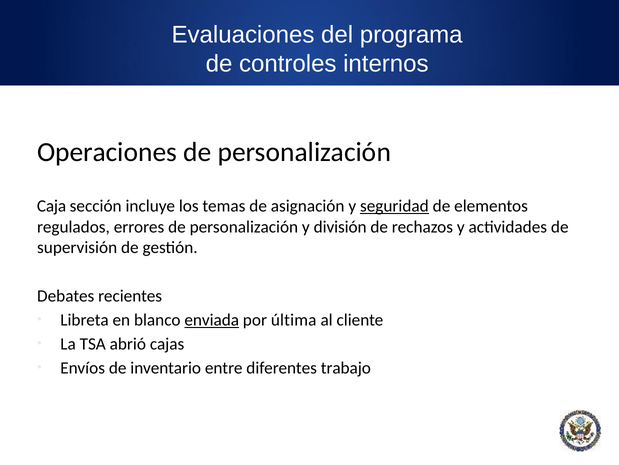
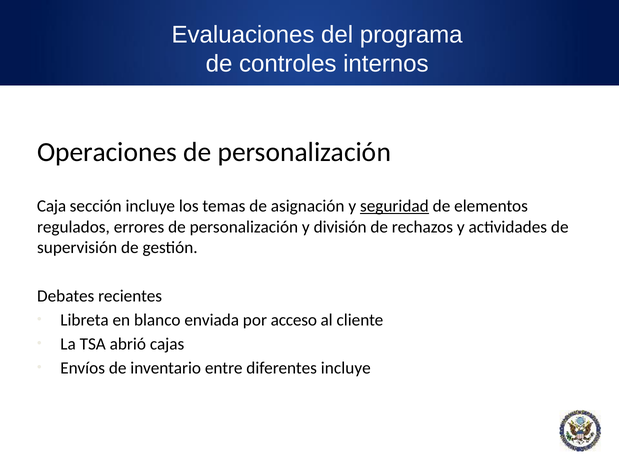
enviada underline: present -> none
última: última -> acceso
diferentes trabajo: trabajo -> incluye
